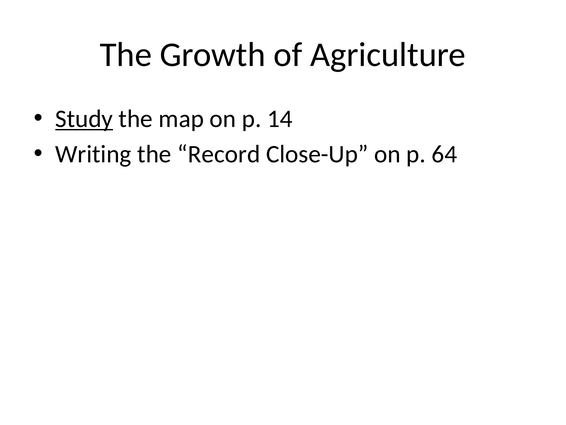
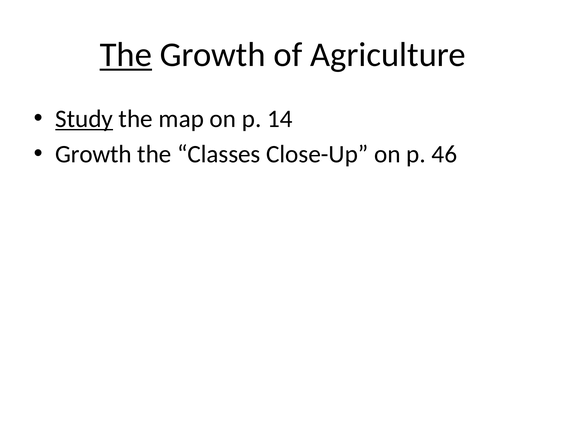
The at (126, 55) underline: none -> present
Writing at (93, 154): Writing -> Growth
Record: Record -> Classes
64: 64 -> 46
